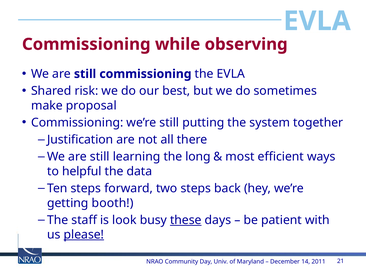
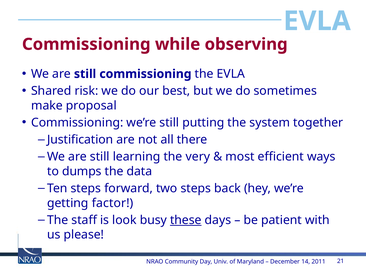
long: long -> very
helpful: helpful -> dumps
booth: booth -> factor
please underline: present -> none
